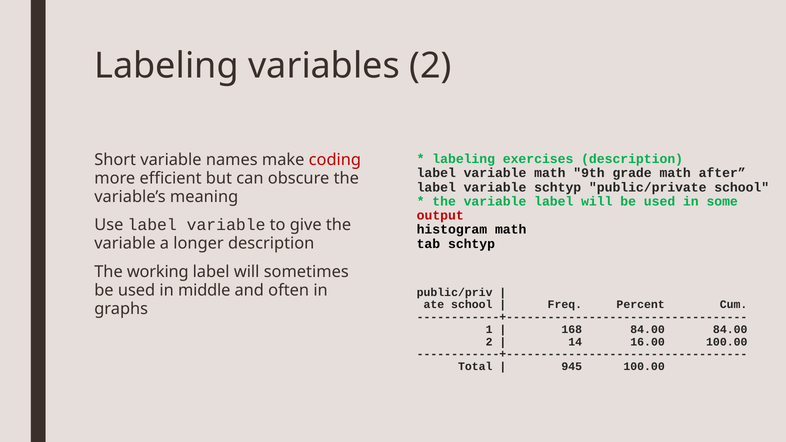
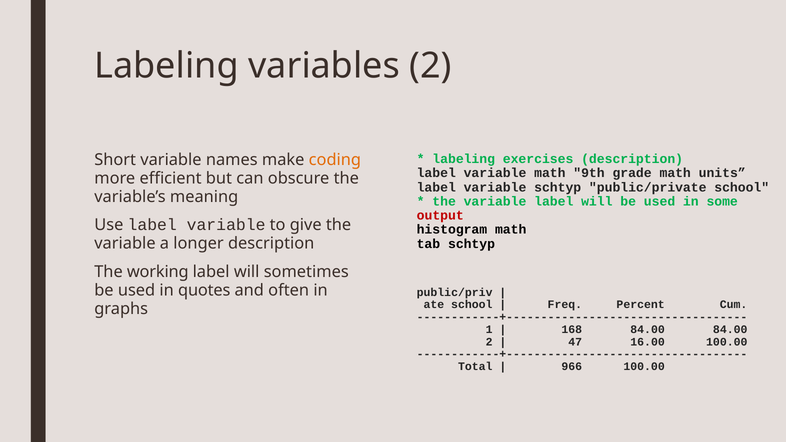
coding colour: red -> orange
after: after -> units
middle: middle -> quotes
14: 14 -> 47
945: 945 -> 966
